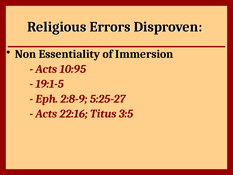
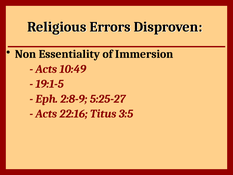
10:95: 10:95 -> 10:49
